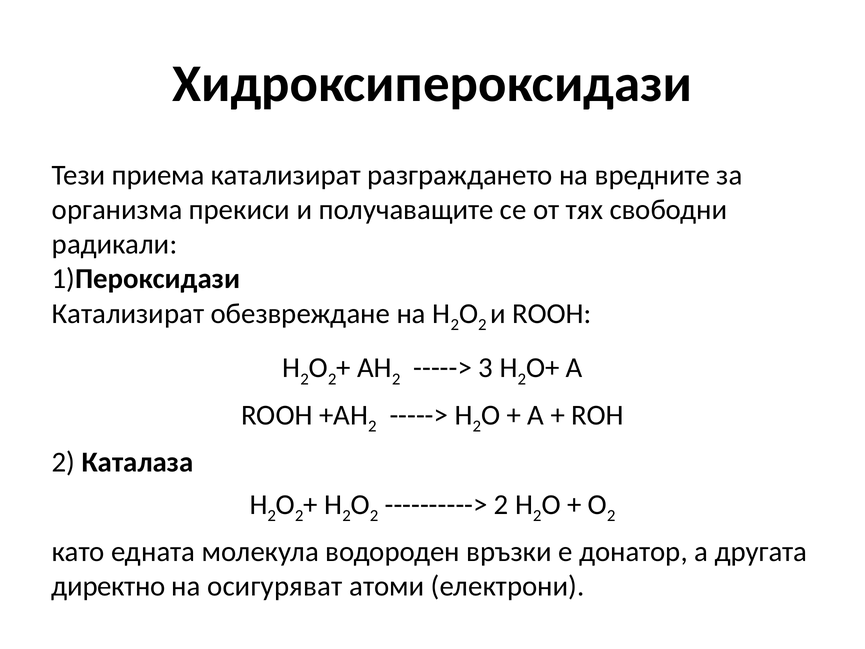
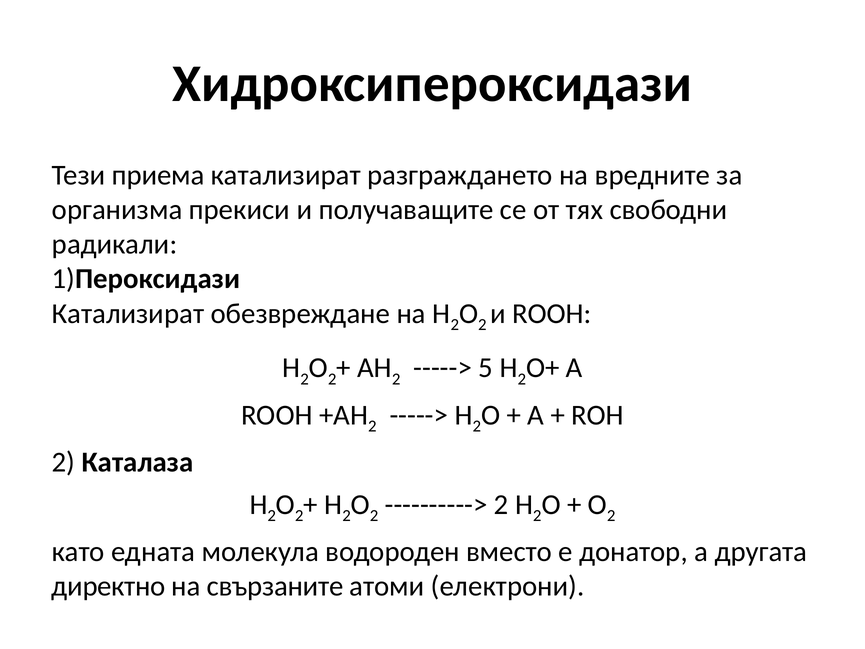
3: 3 -> 5
връзки: връзки -> вместо
осигуряват: осигуряват -> свързаните
